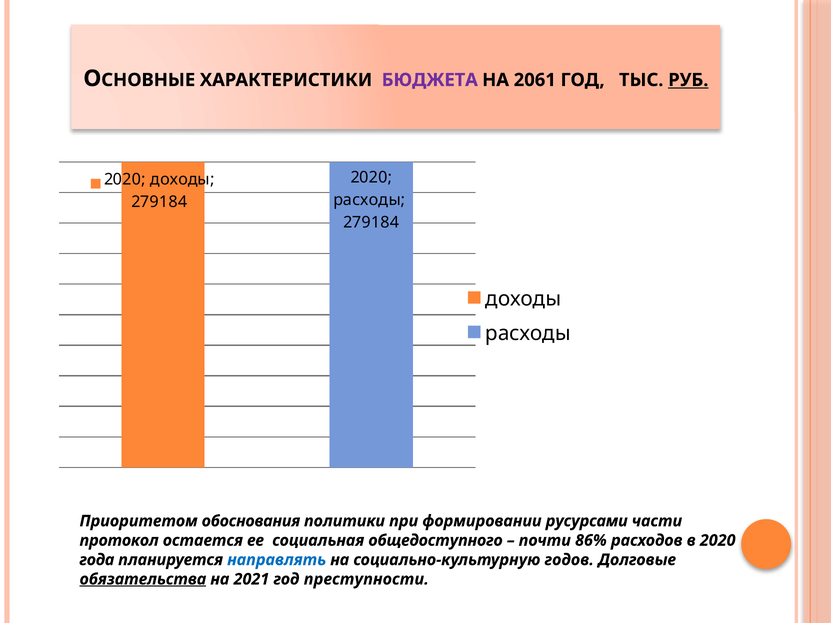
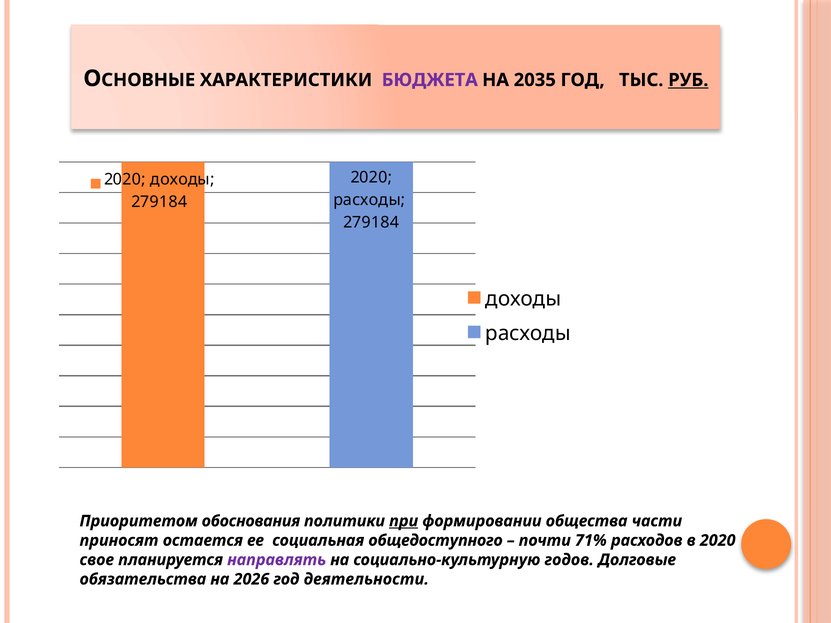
2061: 2061 -> 2035
при underline: none -> present
русурсами: русурсами -> общества
протокол: протокол -> приносят
86%: 86% -> 71%
года: года -> свое
направлять colour: blue -> purple
обязательства underline: present -> none
2021: 2021 -> 2026
преступности: преступности -> деятельности
